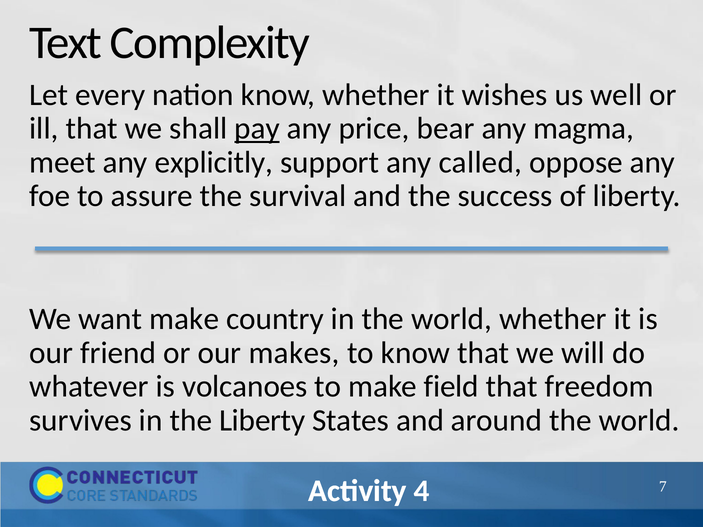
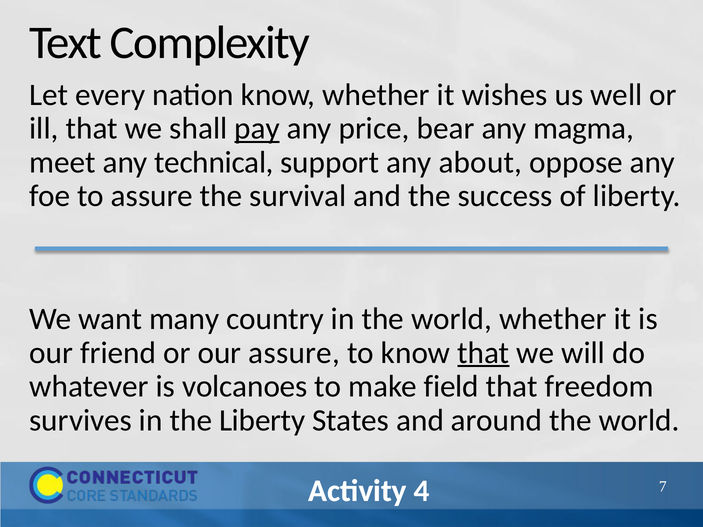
explicitly: explicitly -> technical
called: called -> about
want make: make -> many
our makes: makes -> assure
that at (483, 353) underline: none -> present
